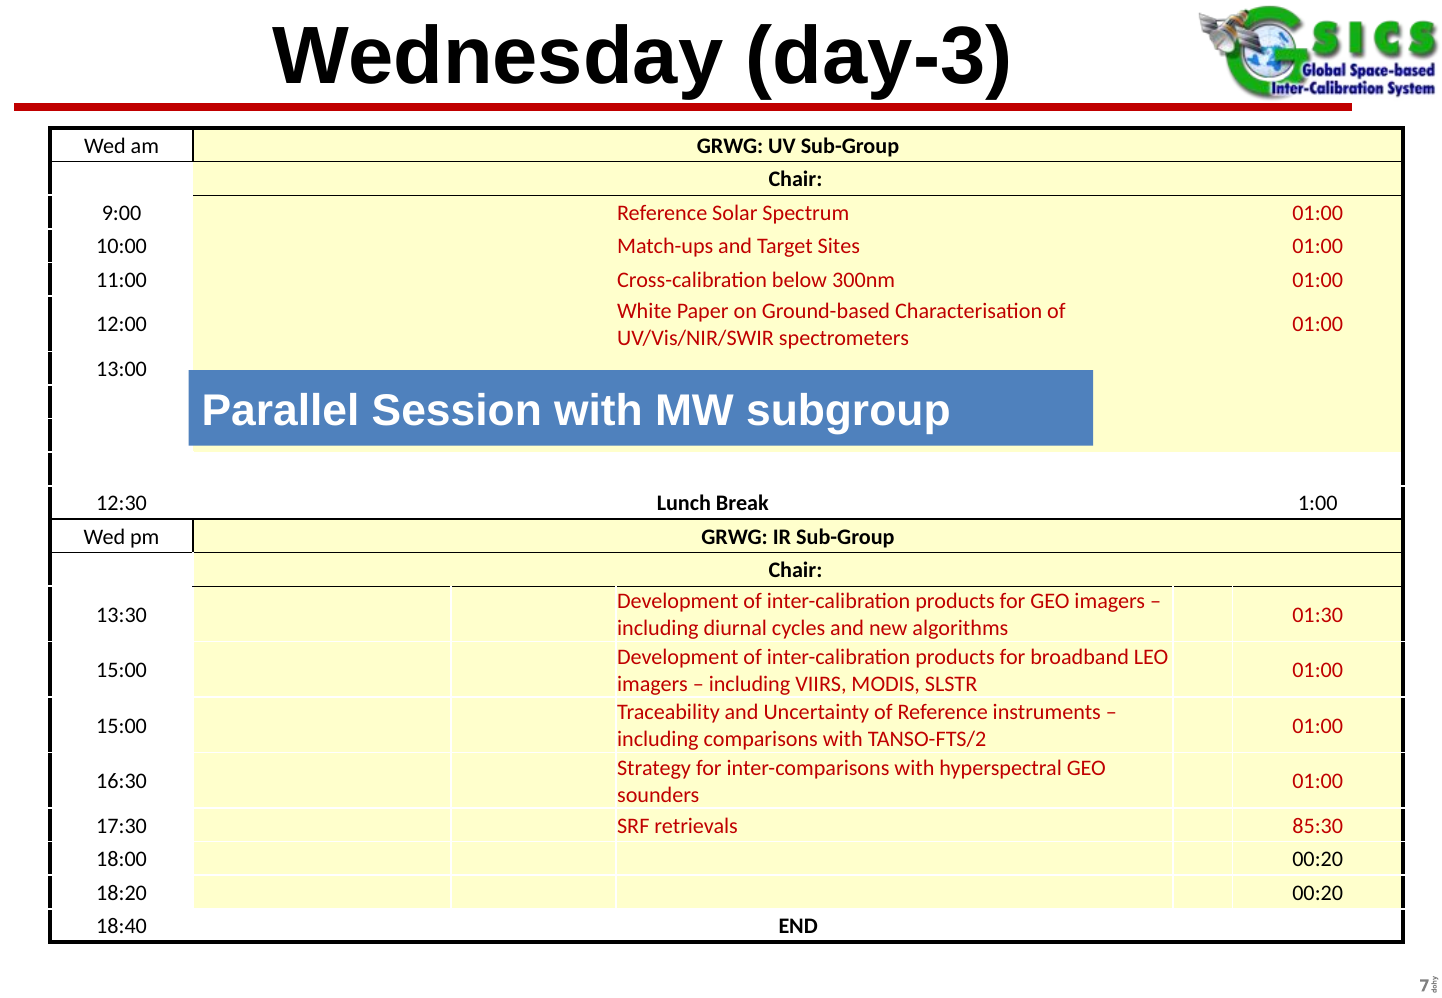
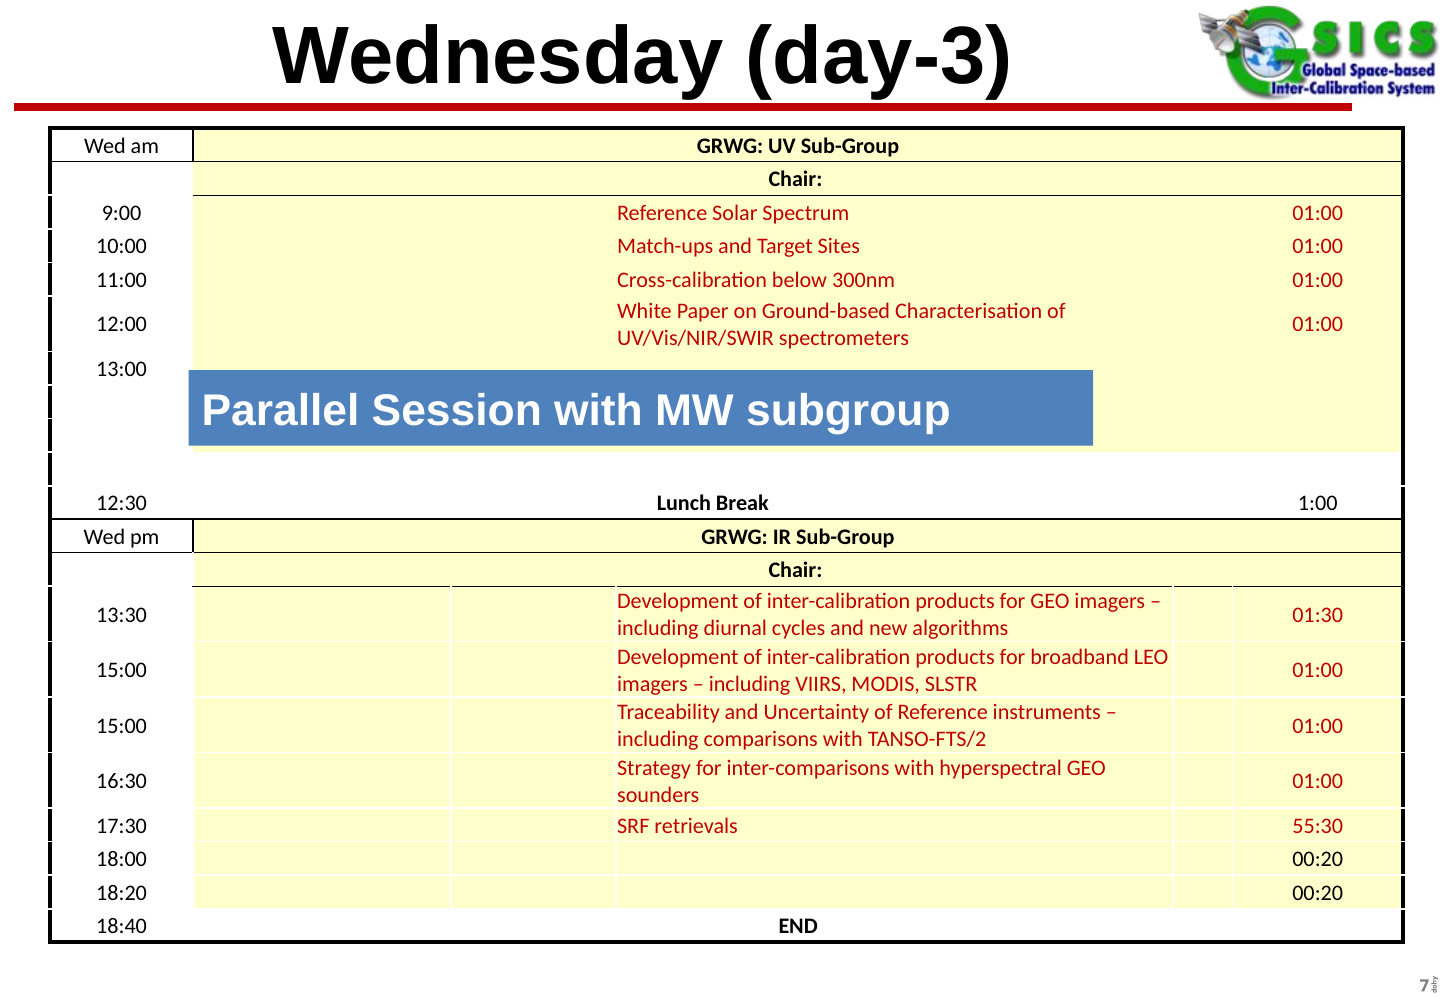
85:30: 85:30 -> 55:30
